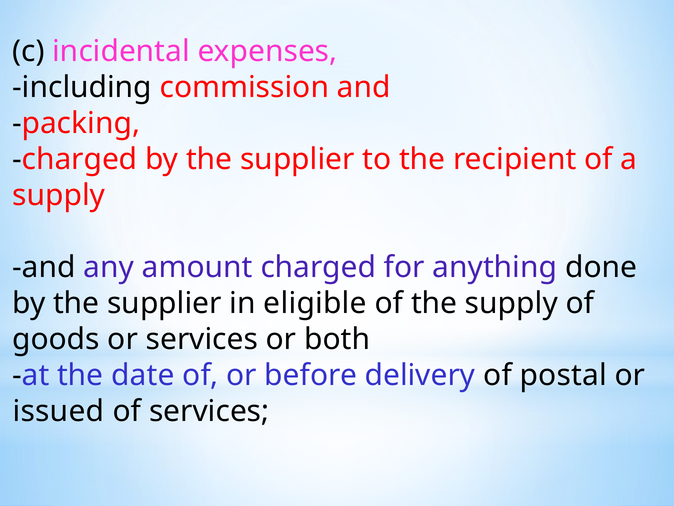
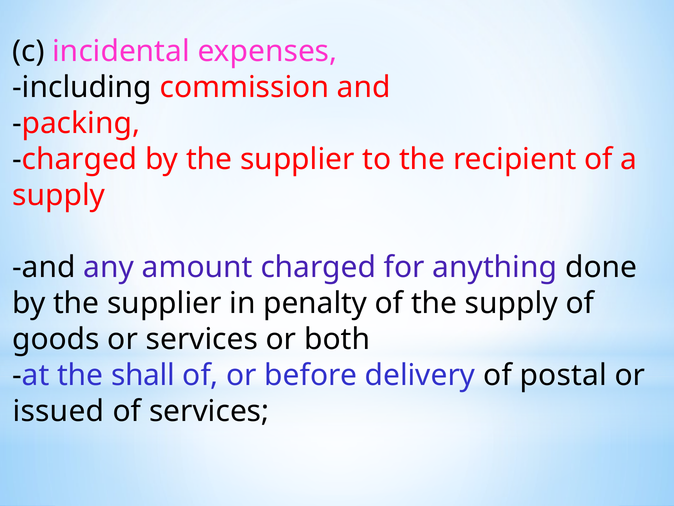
eligible: eligible -> penalty
date: date -> shall
